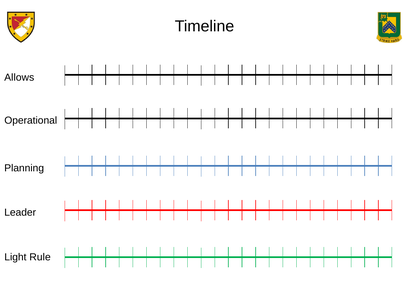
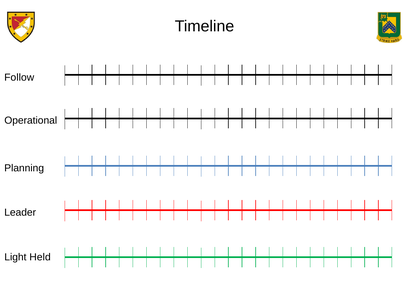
Allows: Allows -> Follow
Rule: Rule -> Held
